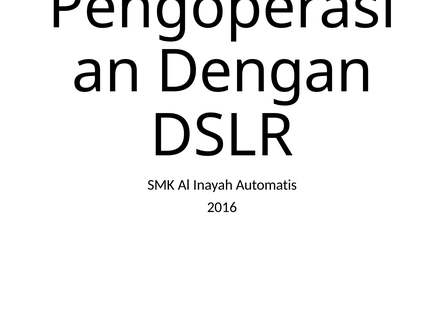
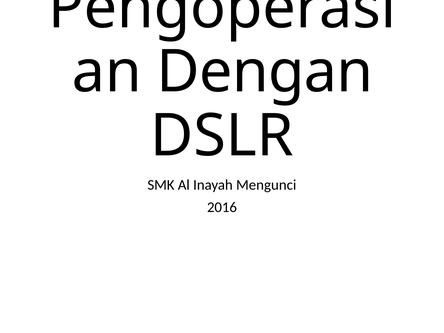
Automatis: Automatis -> Mengunci
